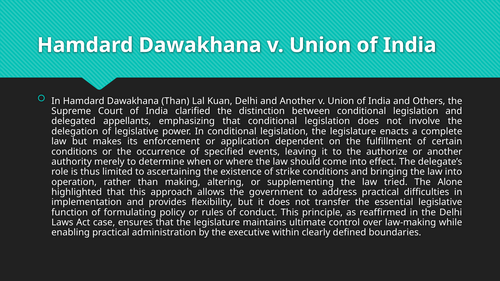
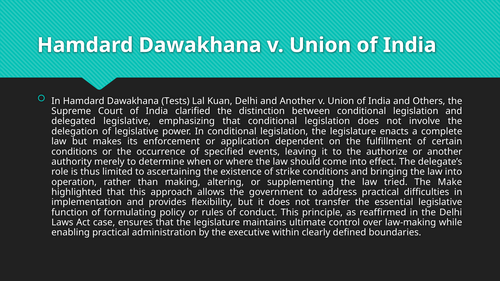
Dawakhana Than: Than -> Tests
delegated appellants: appellants -> legislative
Alone: Alone -> Make
